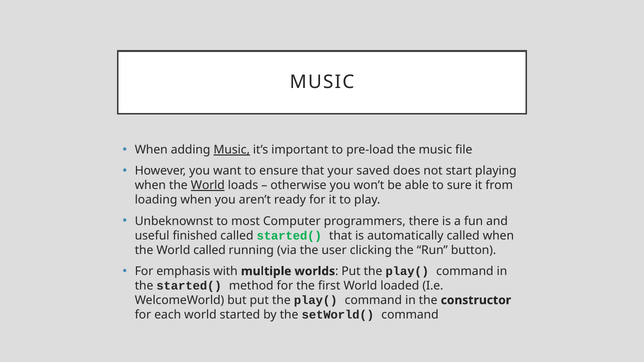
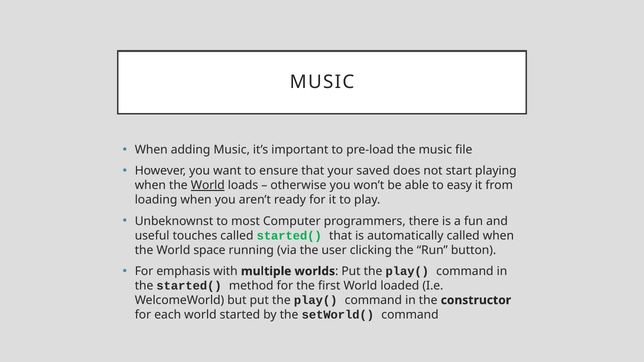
Music at (232, 150) underline: present -> none
sure: sure -> easy
finished: finished -> touches
World called: called -> space
